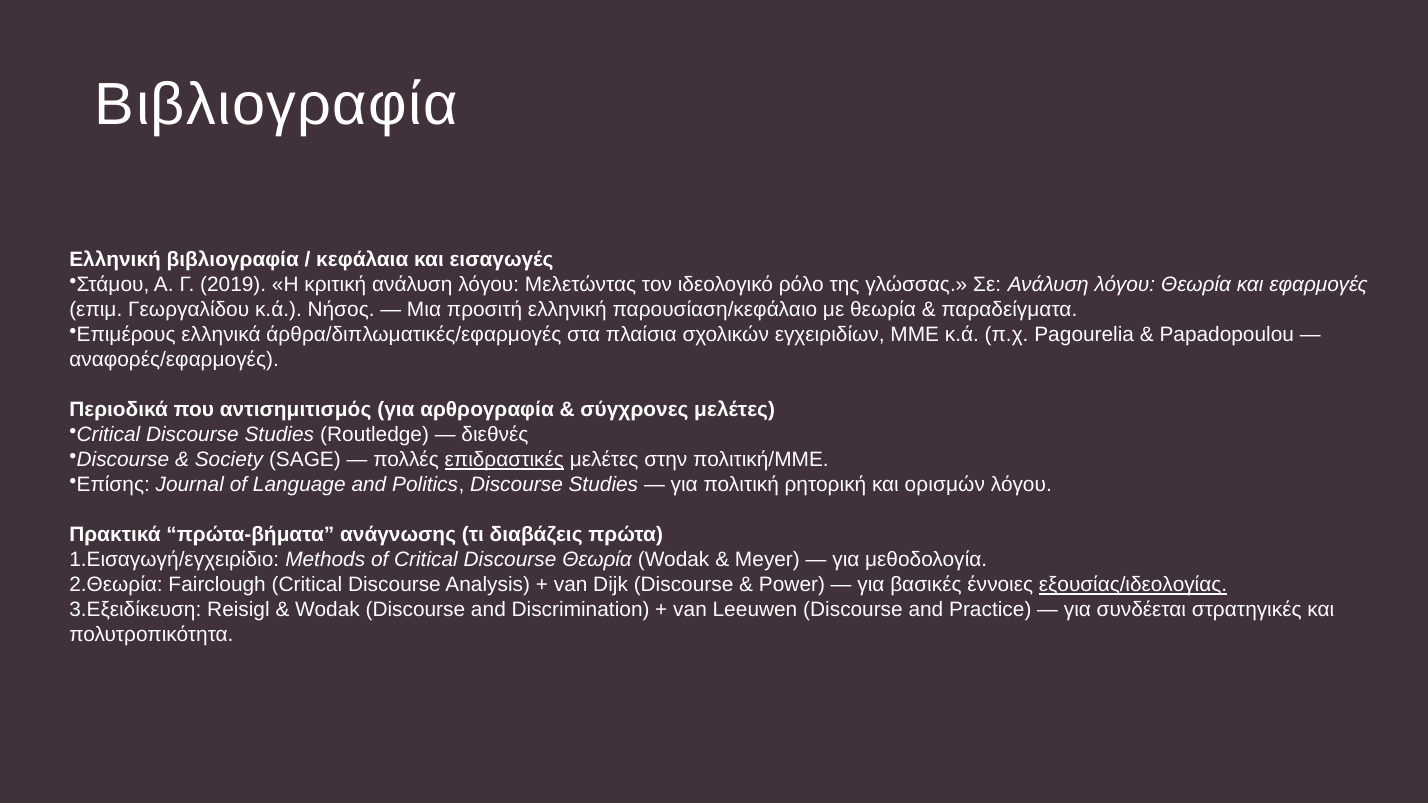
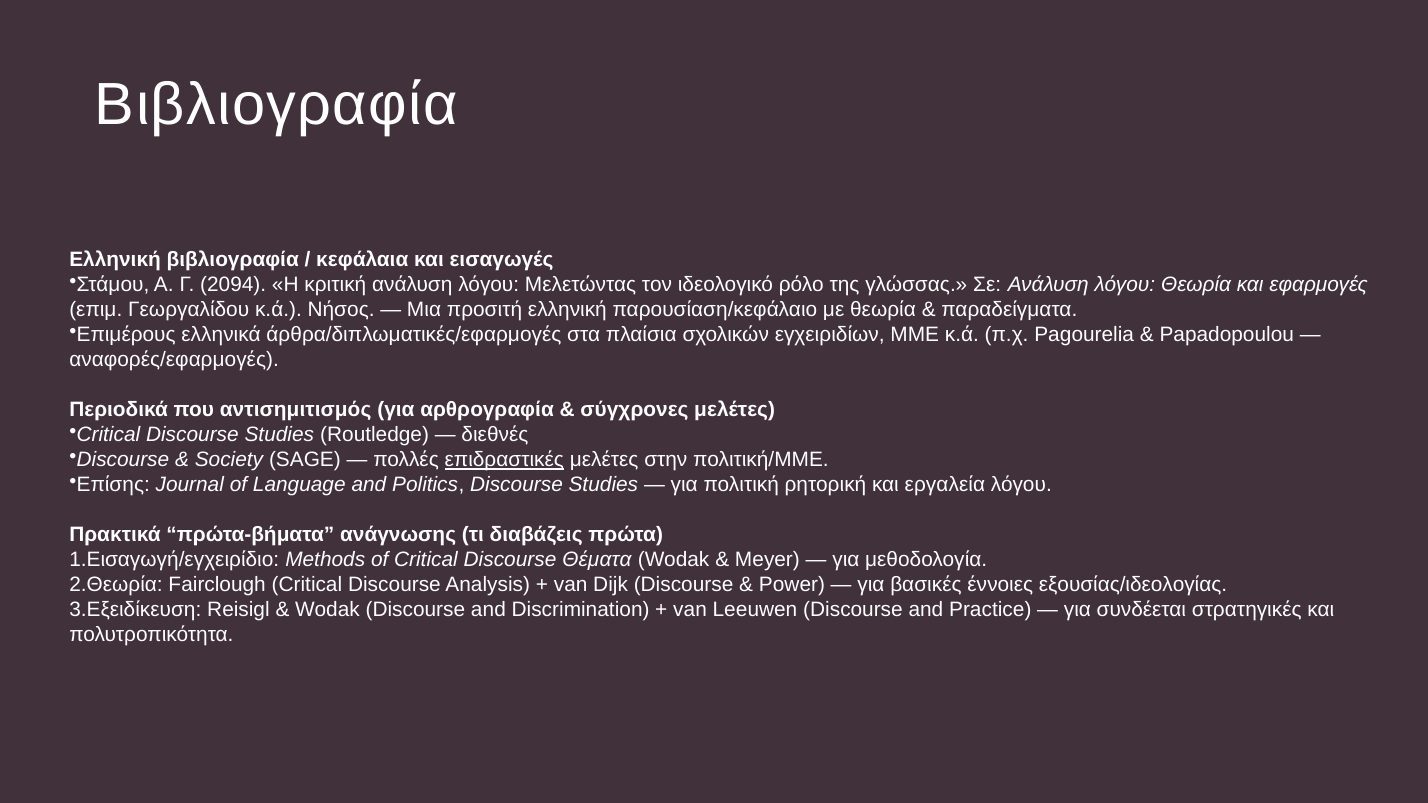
2019: 2019 -> 2094
ορισμών: ορισμών -> εργαλεία
Discourse Θεωρία: Θεωρία -> Θέματα
εξουσίας/ιδεολογίας underline: present -> none
